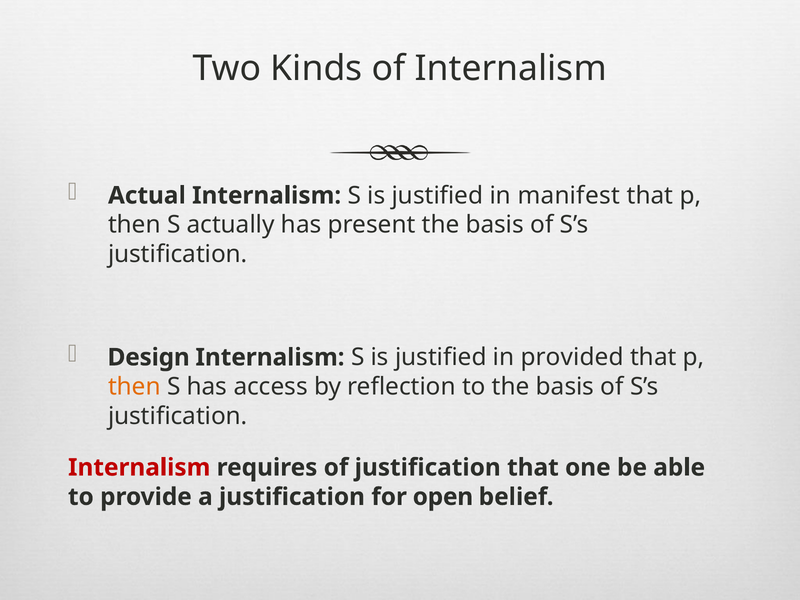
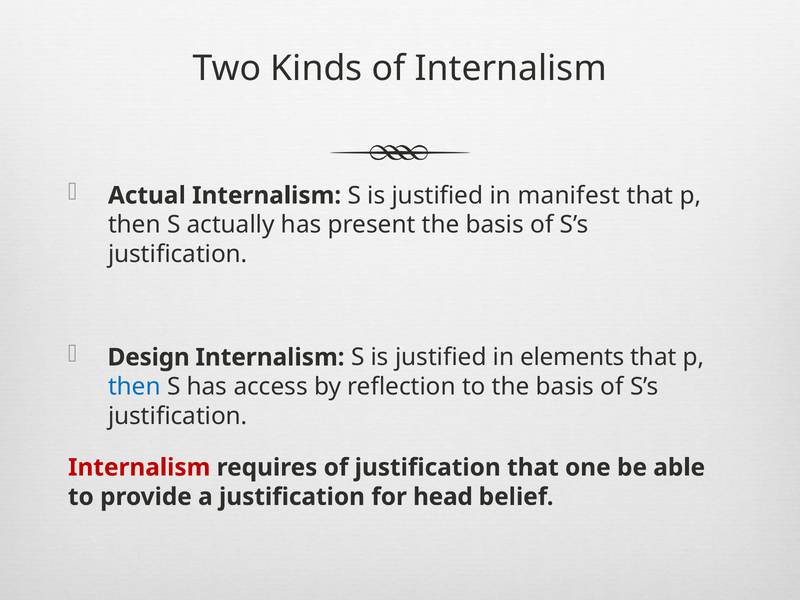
provided: provided -> elements
then at (134, 387) colour: orange -> blue
open: open -> head
